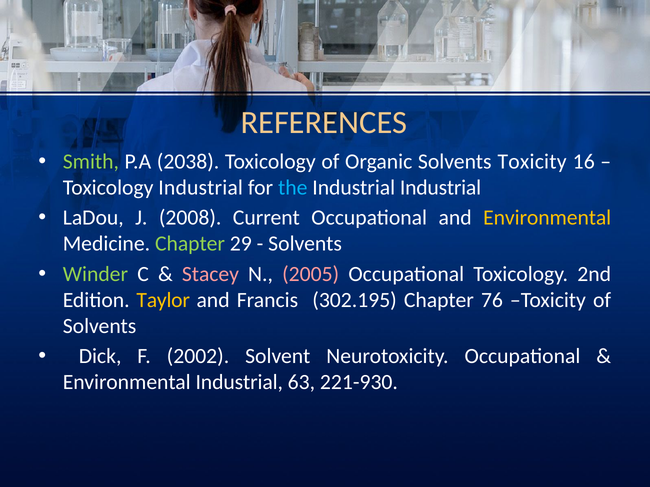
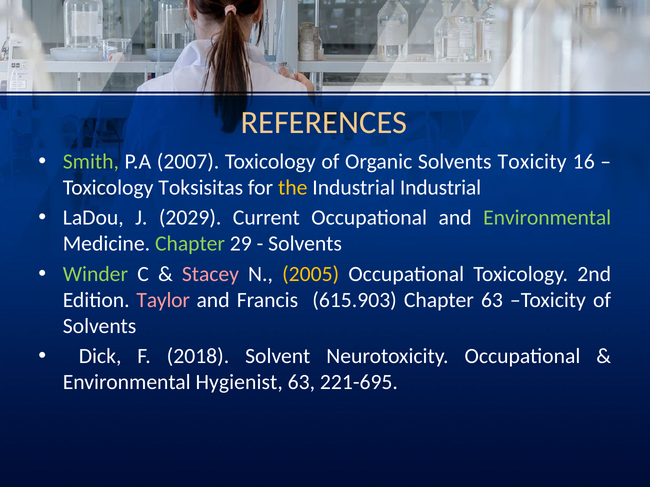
2038: 2038 -> 2007
Toxicology Industrial: Industrial -> Toksisitas
the colour: light blue -> yellow
2008: 2008 -> 2029
Environmental at (547, 218) colour: yellow -> light green
2005 colour: pink -> yellow
Taylor colour: yellow -> pink
302.195: 302.195 -> 615.903
Chapter 76: 76 -> 63
2002: 2002 -> 2018
Environmental Industrial: Industrial -> Hygienist
221-930: 221-930 -> 221-695
